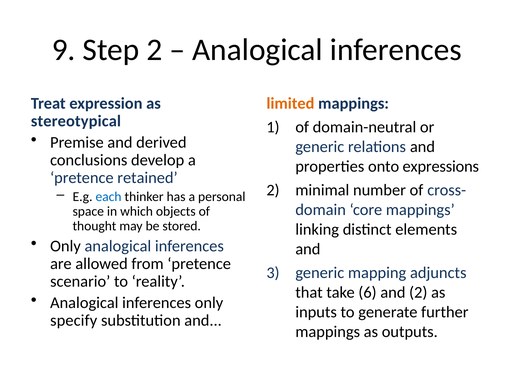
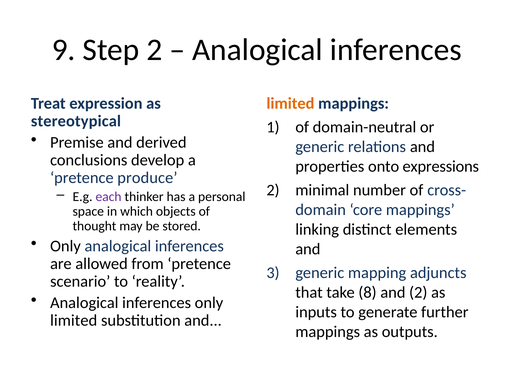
retained: retained -> produce
each colour: blue -> purple
6: 6 -> 8
specify at (74, 321): specify -> limited
